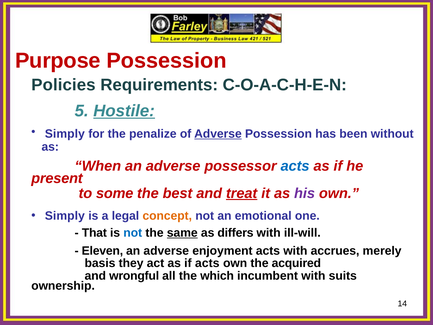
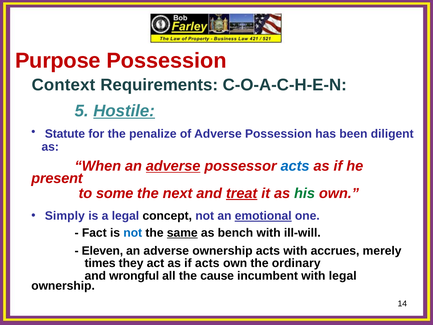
Policies: Policies -> Context
Simply at (65, 134): Simply -> Statute
Adverse at (218, 134) underline: present -> none
without: without -> diligent
adverse at (173, 166) underline: none -> present
best: best -> next
his colour: purple -> green
concept colour: orange -> black
emotional underline: none -> present
That: That -> Fact
differs: differs -> bench
adverse enjoyment: enjoyment -> ownership
basis: basis -> times
acquired: acquired -> ordinary
which: which -> cause
with suits: suits -> legal
